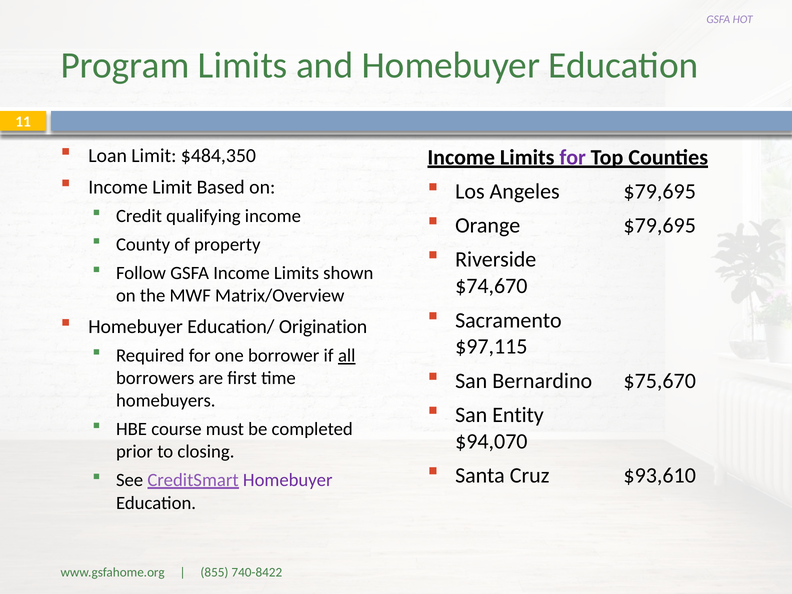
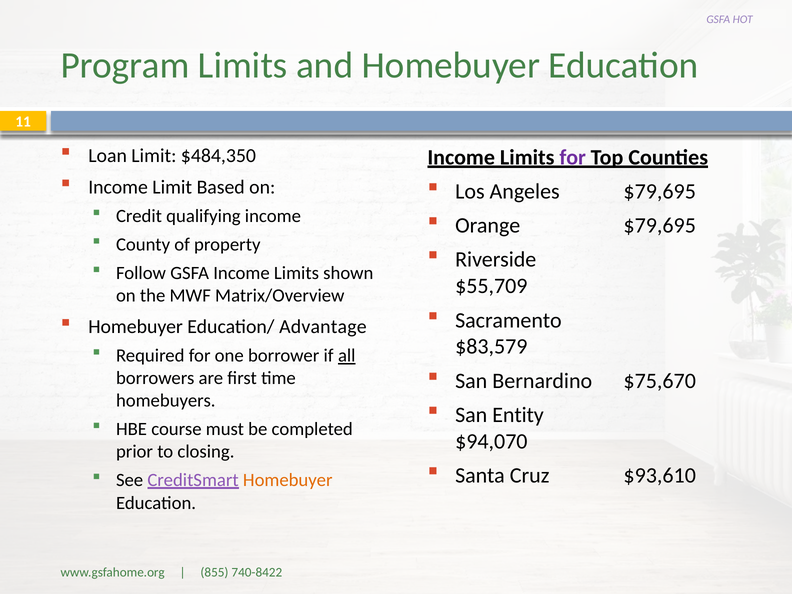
$74,670: $74,670 -> $55,709
Origination: Origination -> Advantage
$97,115: $97,115 -> $83,579
Homebuyer at (288, 480) colour: purple -> orange
